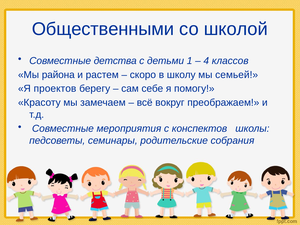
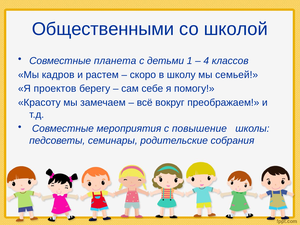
детства: детства -> планета
района: района -> кадров
конспектов: конспектов -> повышение
